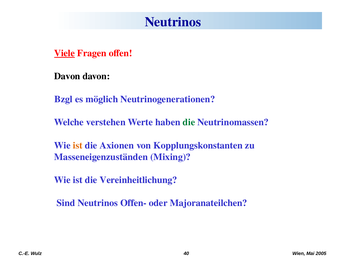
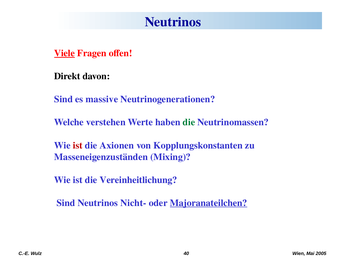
Davon at (67, 76): Davon -> Direkt
Bzgl at (63, 99): Bzgl -> Sind
möglich: möglich -> massive
ist at (78, 145) colour: orange -> red
Offen-: Offen- -> Nicht-
Majoranateilchen underline: none -> present
